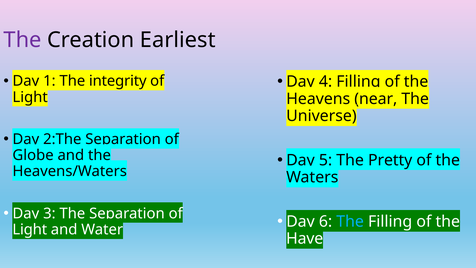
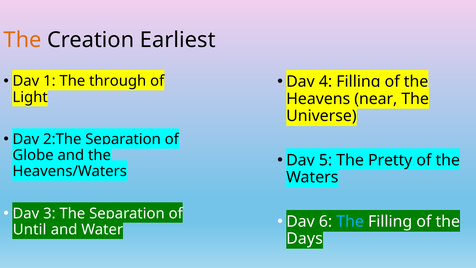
The at (23, 40) colour: purple -> orange
integrity: integrity -> through
Light at (30, 229): Light -> Until
Have: Have -> Days
